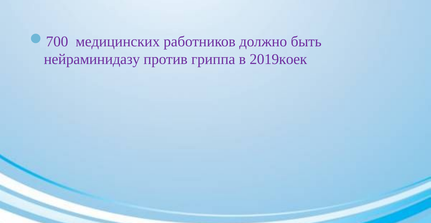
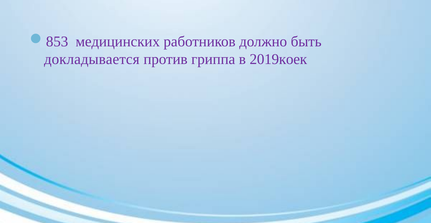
700: 700 -> 853
нейраминидазу: нейраминидазу -> докладывается
